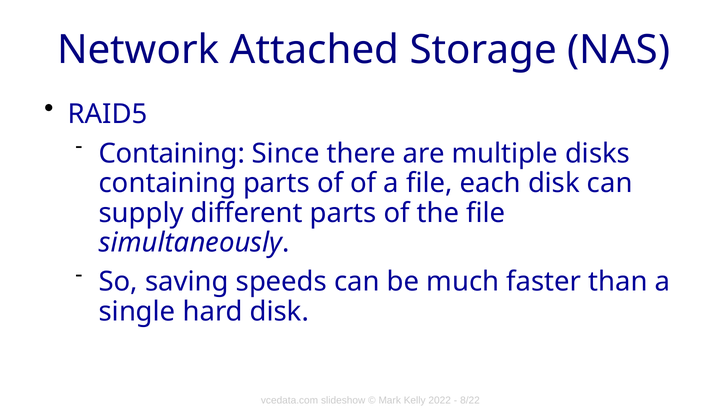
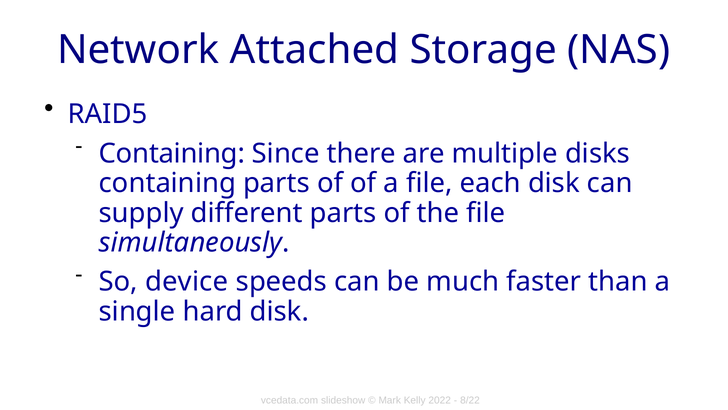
saving: saving -> device
